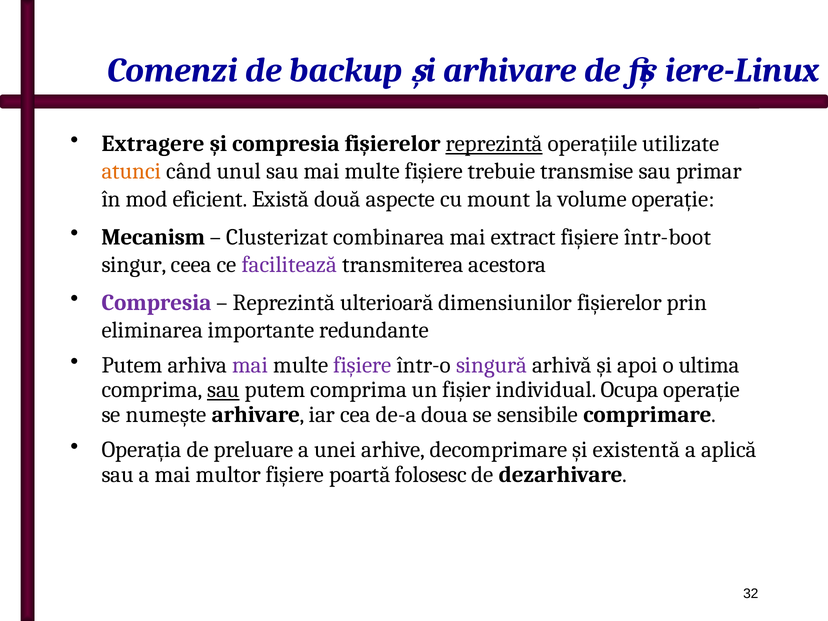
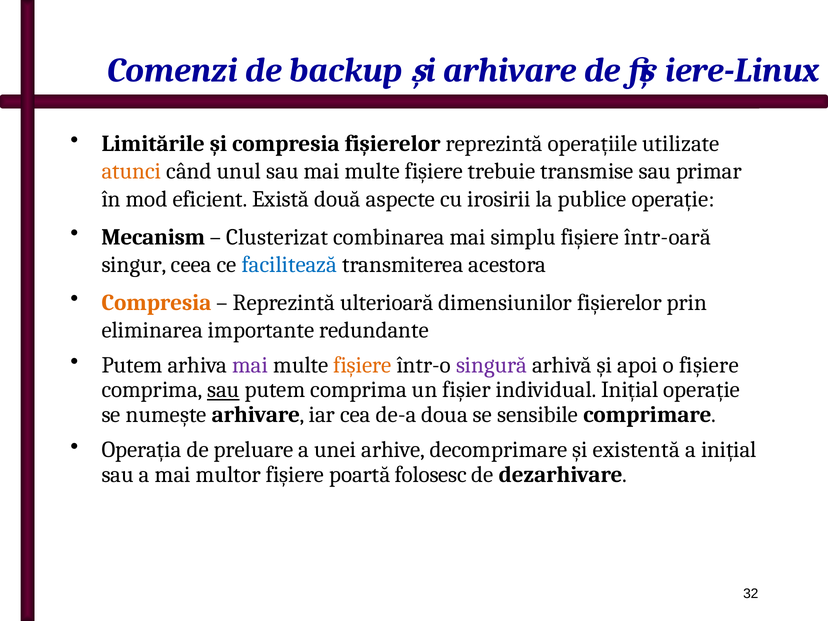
Extragere: Extragere -> Limitările
reprezintă at (494, 144) underline: present -> none
mount: mount -> irosirii
volume: volume -> publice
extract: extract -> simplu
într-boot: într-boot -> într-oară
facilitează colour: purple -> blue
Compresia at (156, 303) colour: purple -> orange
fișiere at (362, 365) colour: purple -> orange
o ultima: ultima -> fișiere
individual Ocupa: Ocupa -> Inițial
a aplică: aplică -> inițial
